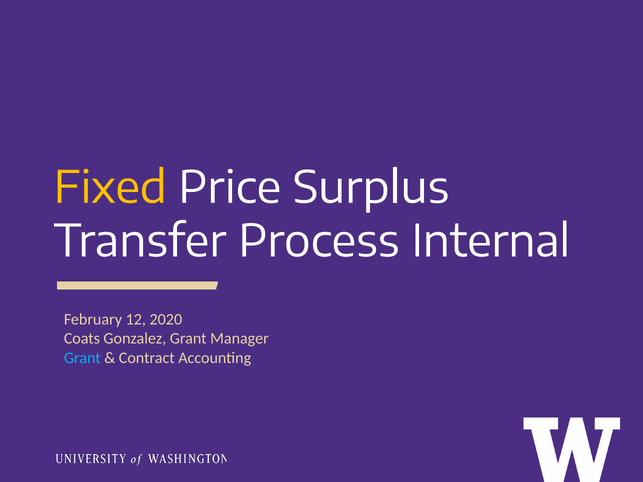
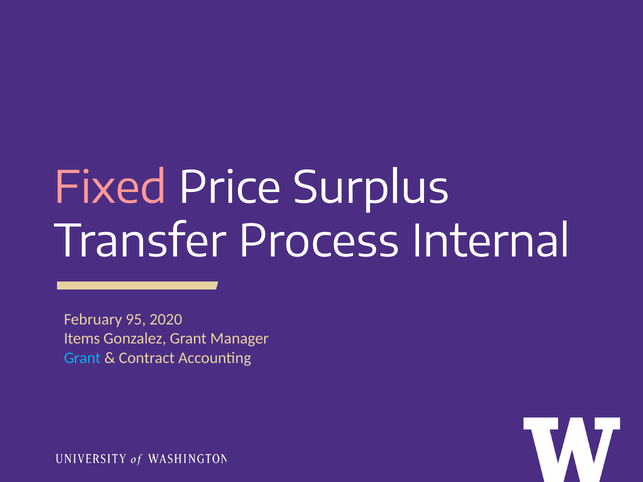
Fixed colour: yellow -> pink
12: 12 -> 95
Coats: Coats -> Items
